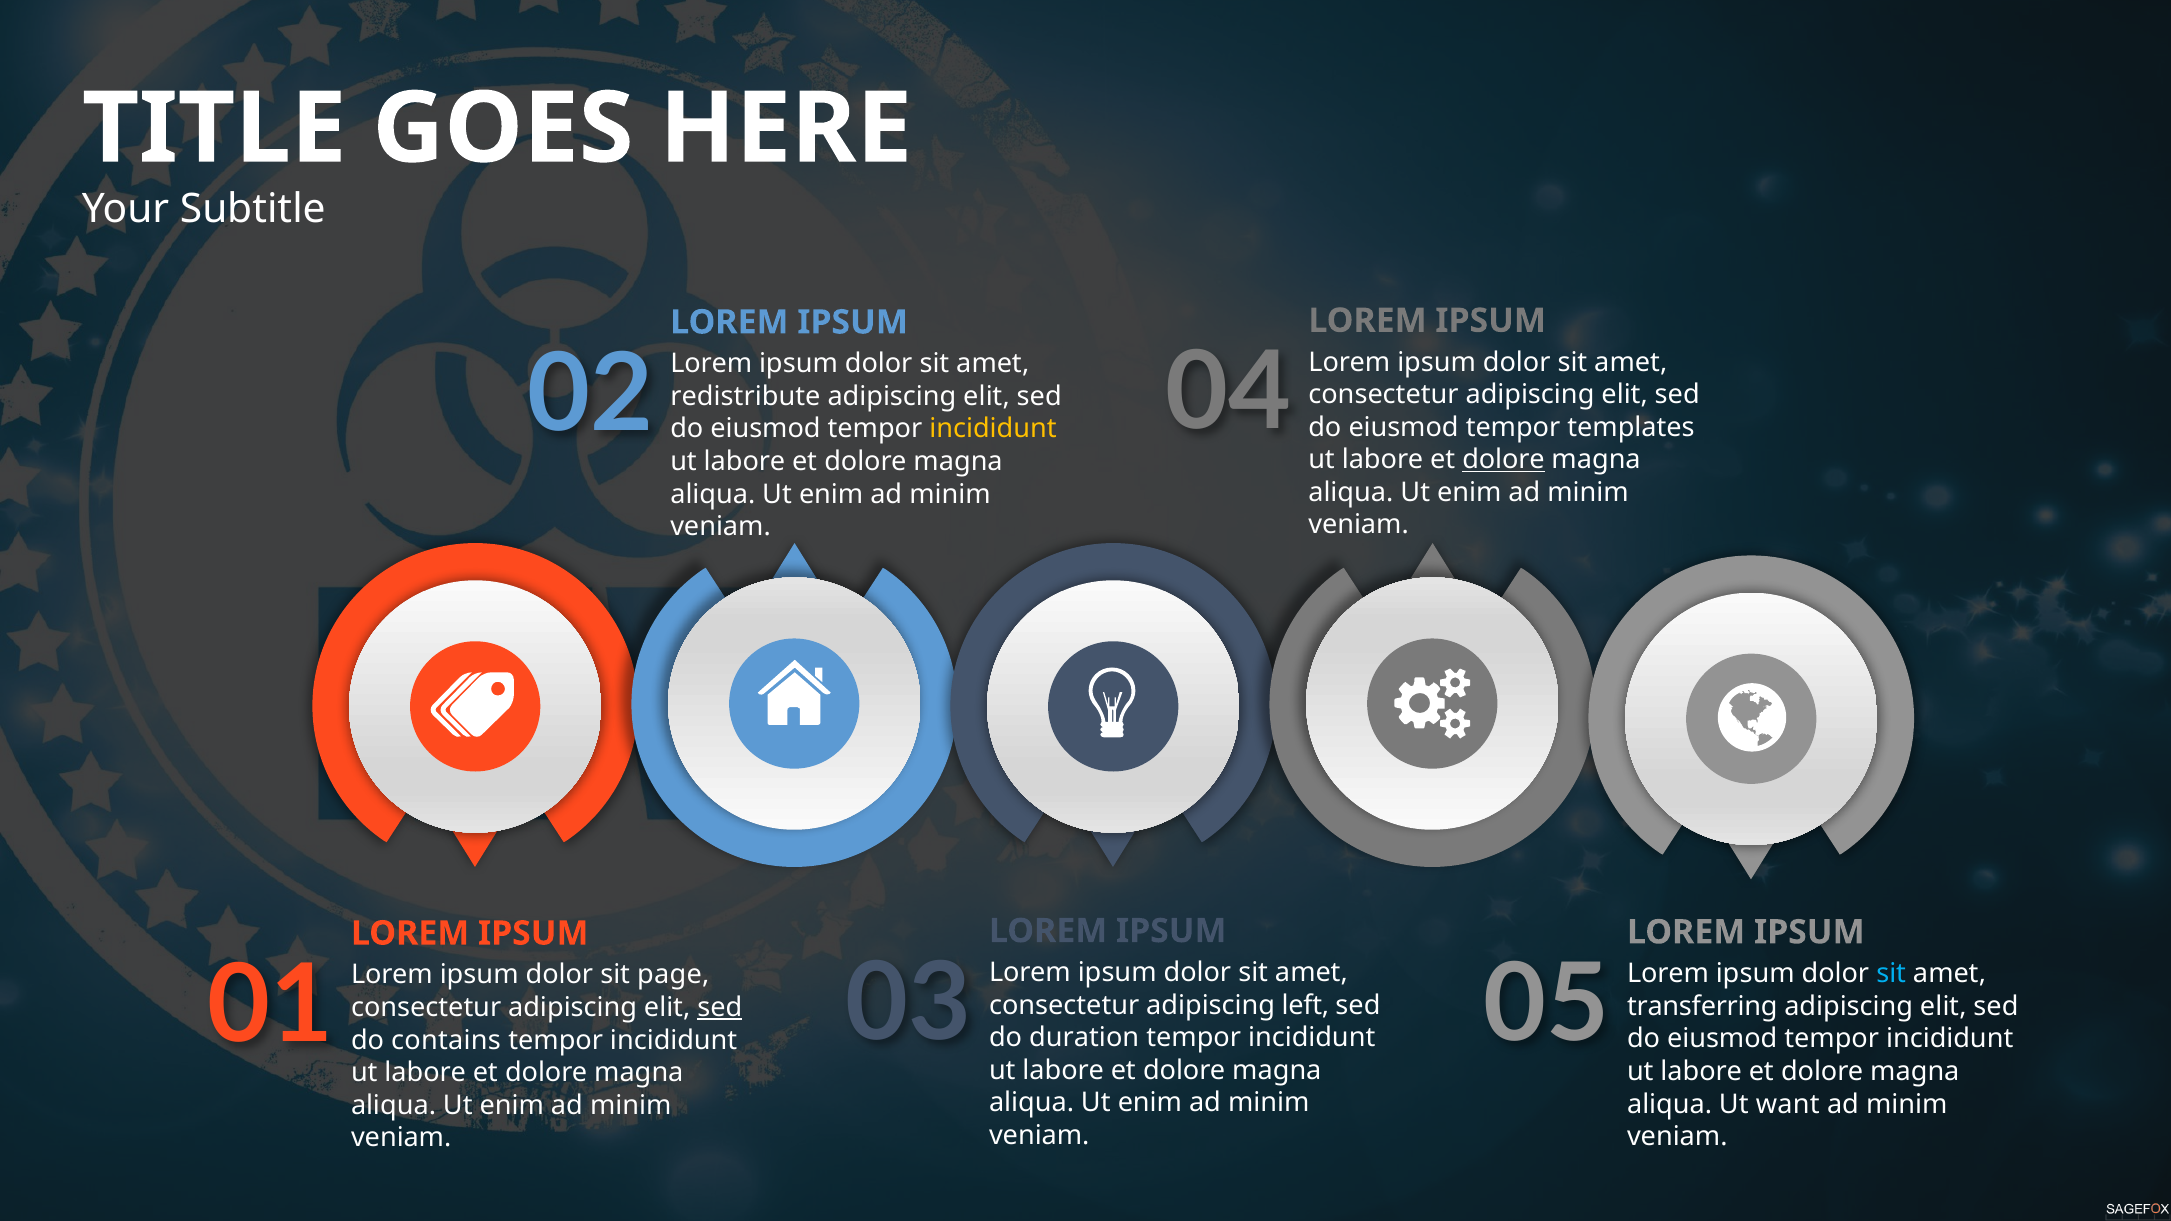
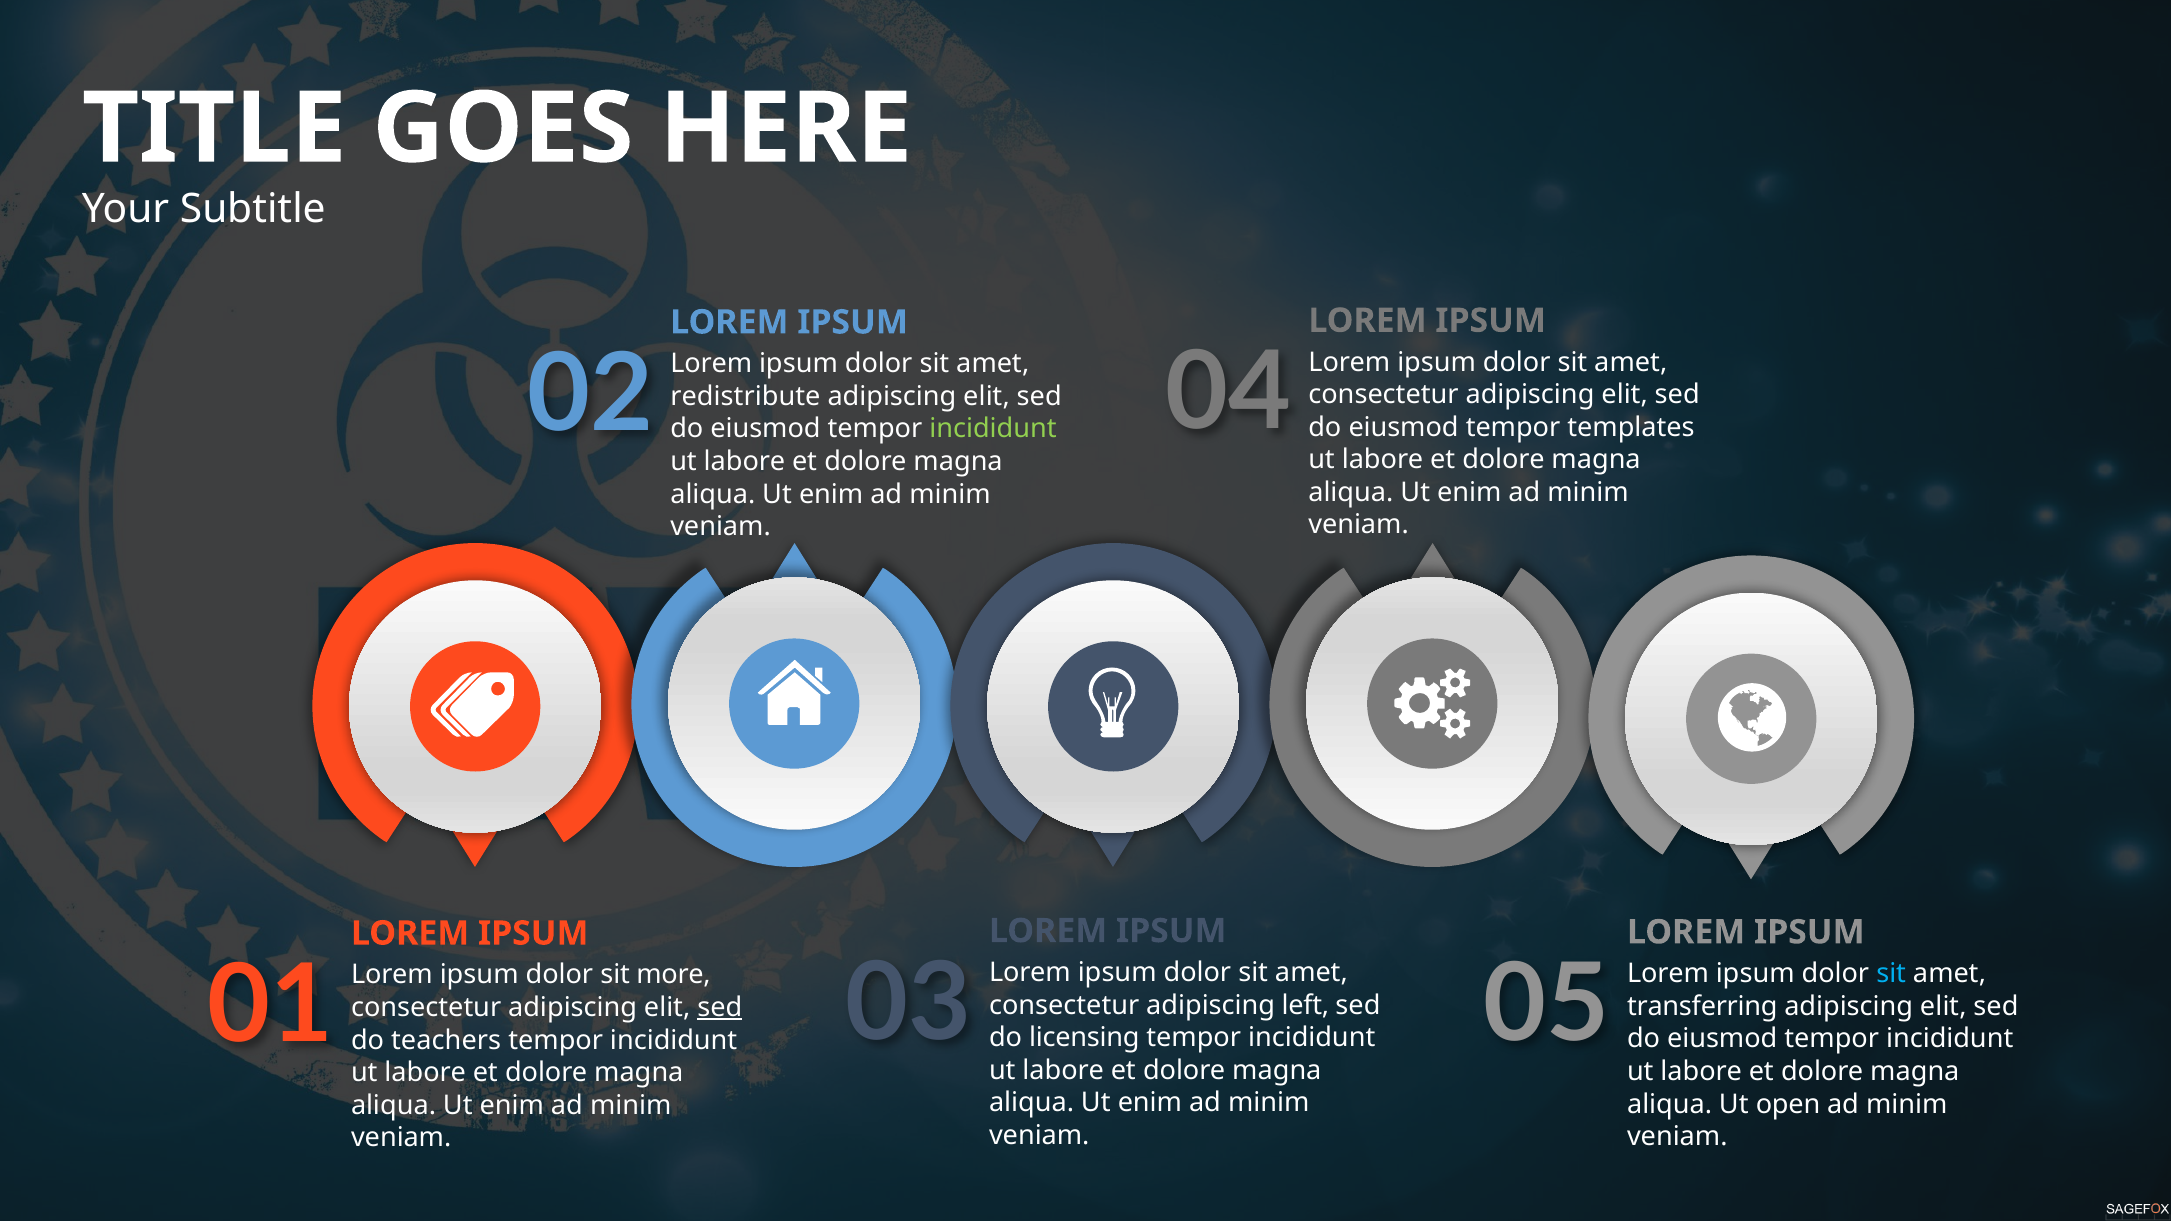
incididunt at (993, 429) colour: yellow -> light green
dolore at (1504, 460) underline: present -> none
page: page -> more
duration: duration -> licensing
contains: contains -> teachers
want: want -> open
